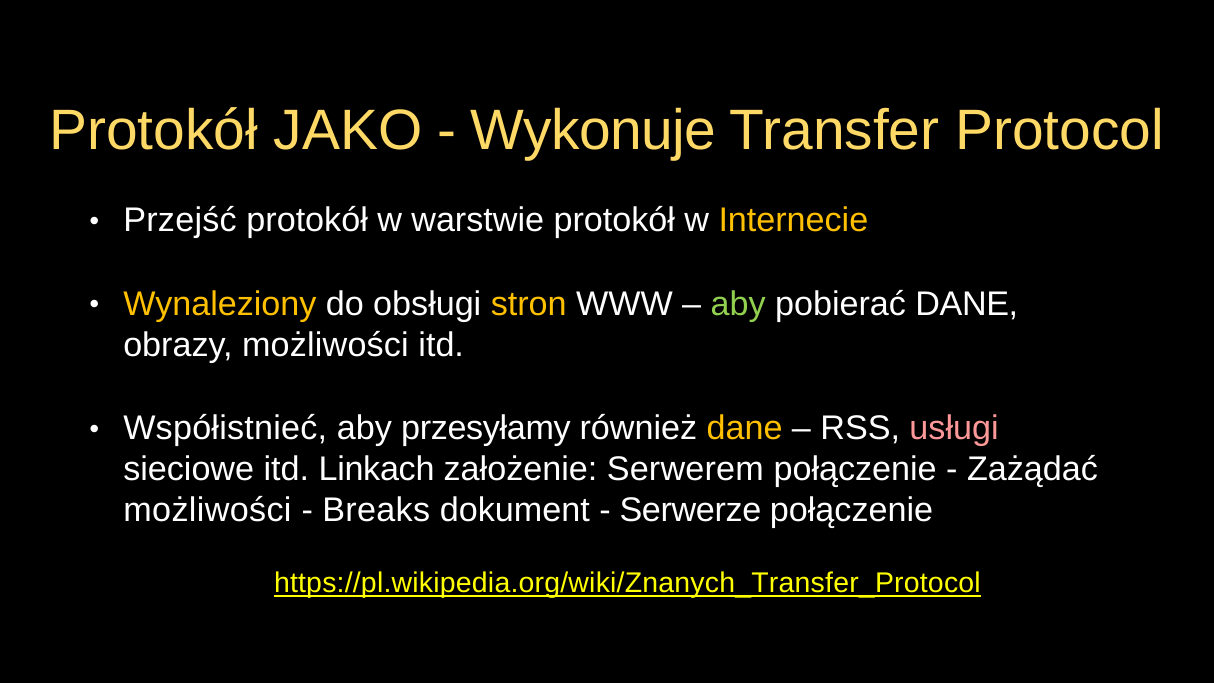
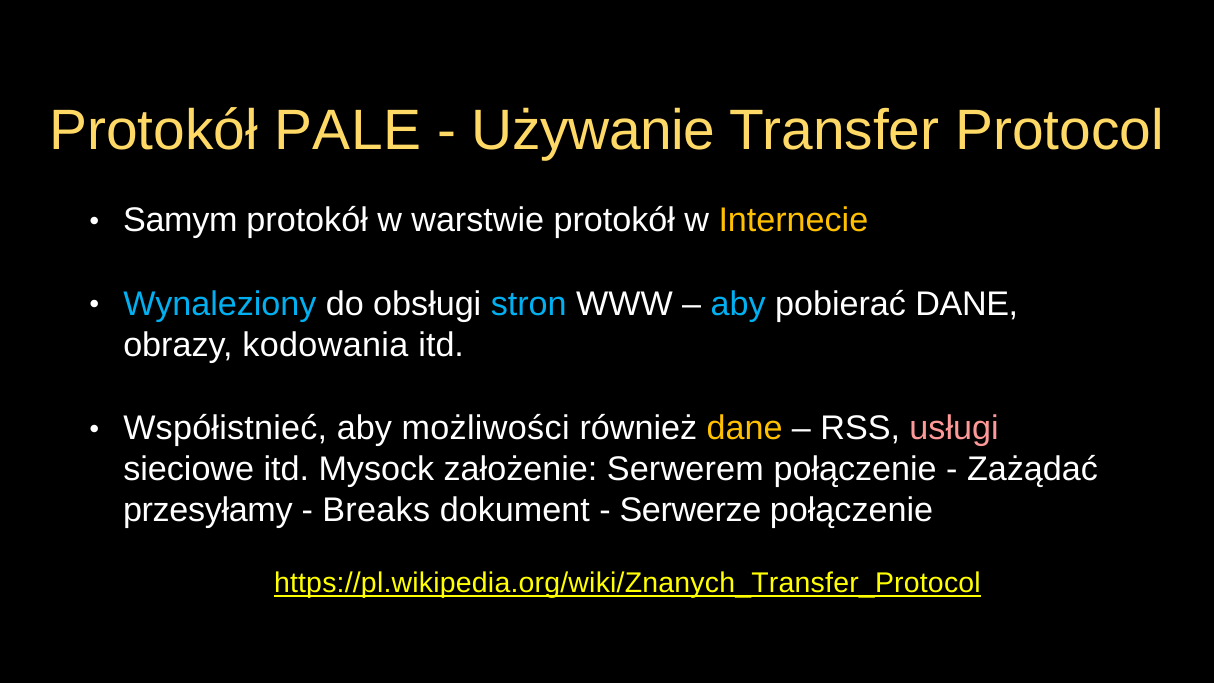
JAKO: JAKO -> PALE
Wykonuje: Wykonuje -> Używanie
Przejść: Przejść -> Samym
Wynaleziony colour: yellow -> light blue
stron colour: yellow -> light blue
aby at (738, 304) colour: light green -> light blue
obrazy możliwości: możliwości -> kodowania
przesyłamy: przesyłamy -> możliwości
Linkach: Linkach -> Mysock
możliwości at (208, 510): możliwości -> przesyłamy
